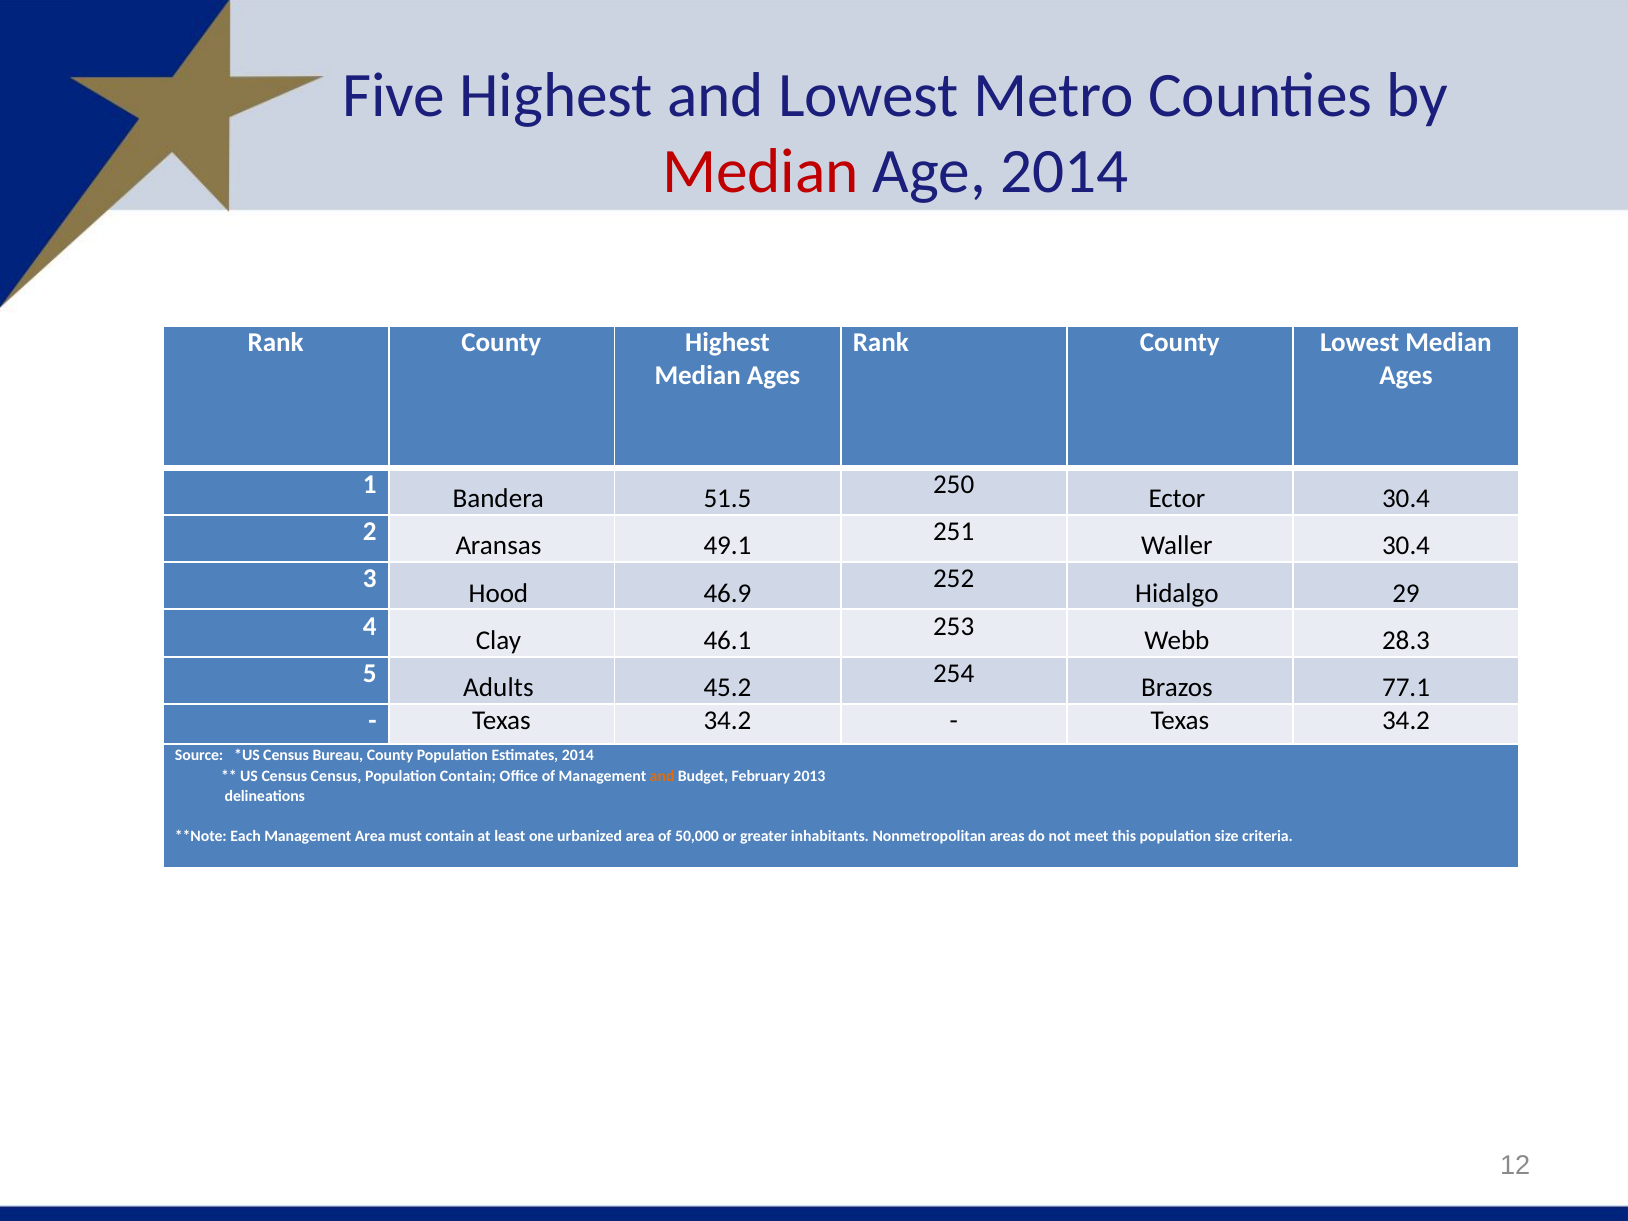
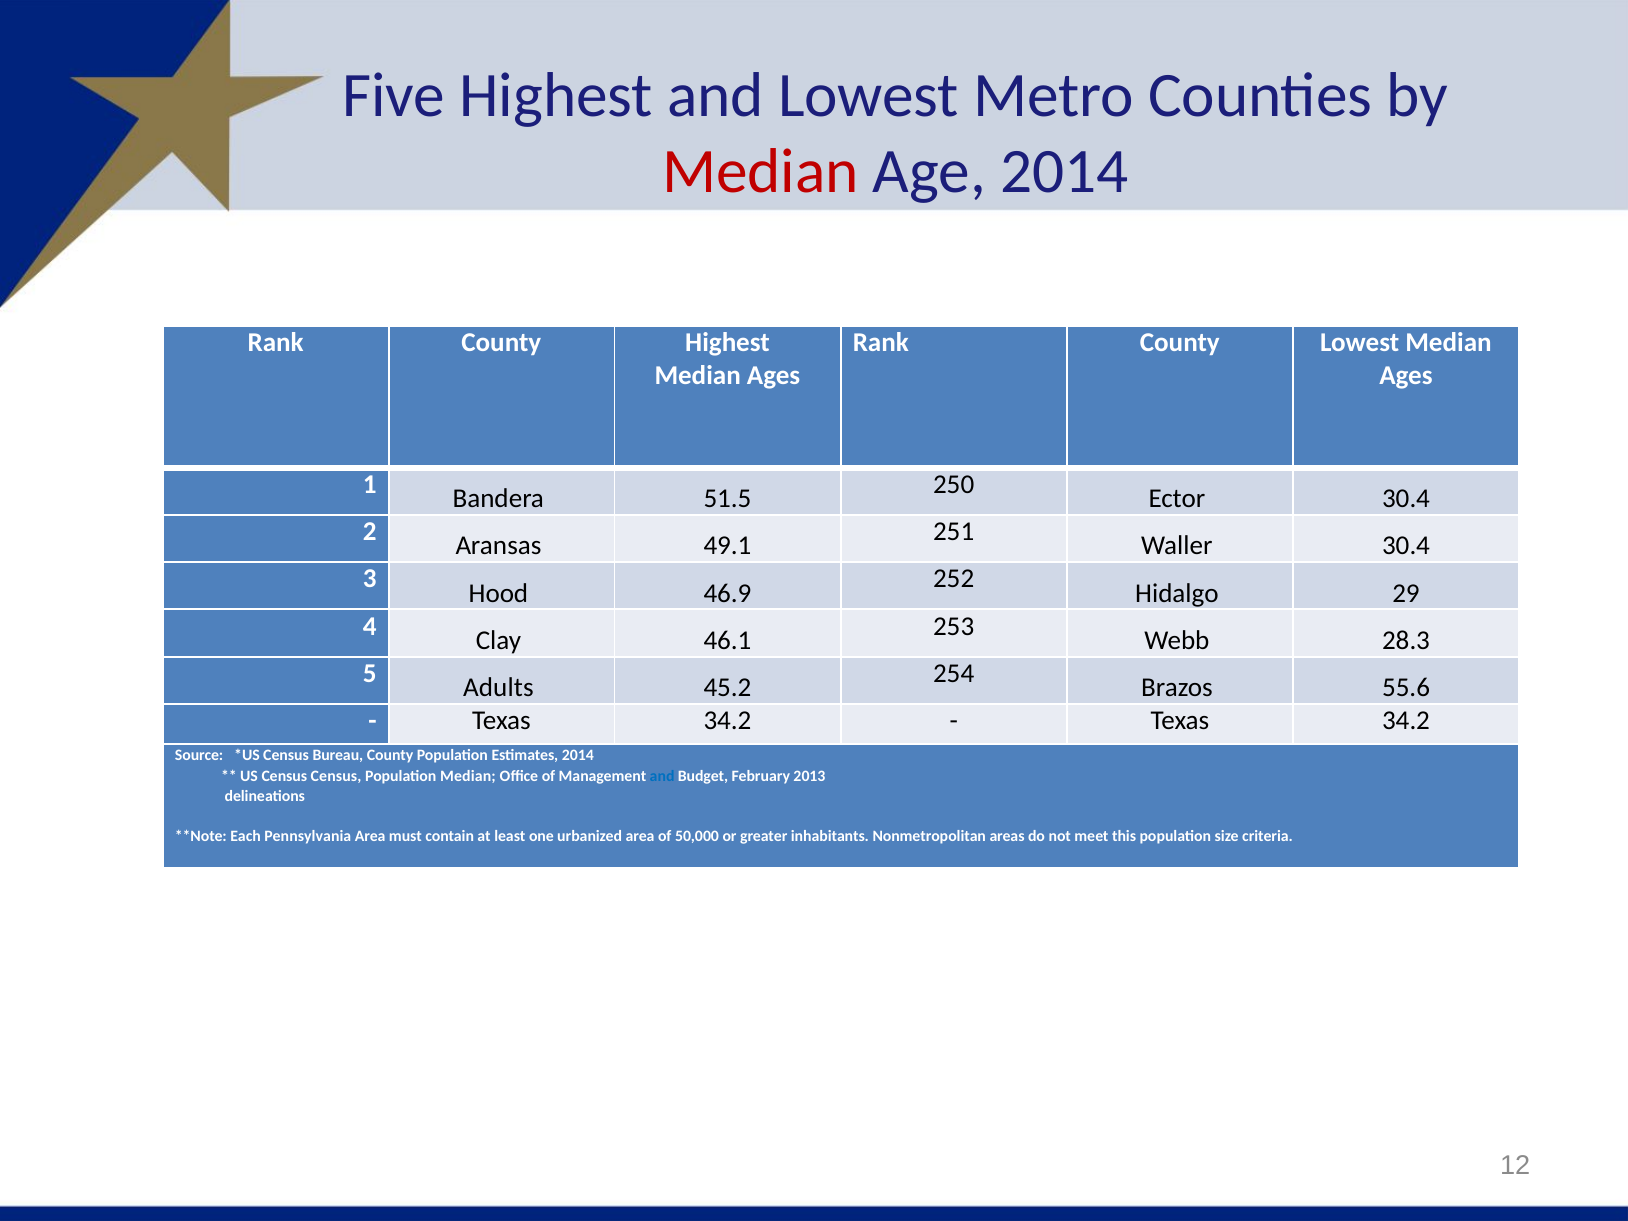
77.1: 77.1 -> 55.6
Population Contain: Contain -> Median
and at (662, 776) colour: orange -> blue
Each Management: Management -> Pennsylvania
